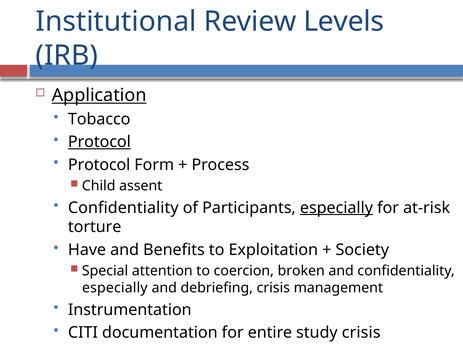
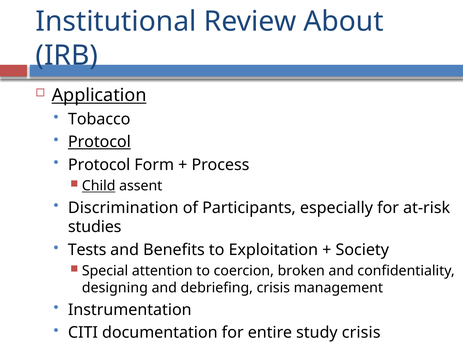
Levels: Levels -> About
Child underline: none -> present
Confidentiality at (123, 208): Confidentiality -> Discrimination
especially at (336, 208) underline: present -> none
torture: torture -> studies
Have: Have -> Tests
especially at (115, 288): especially -> designing
